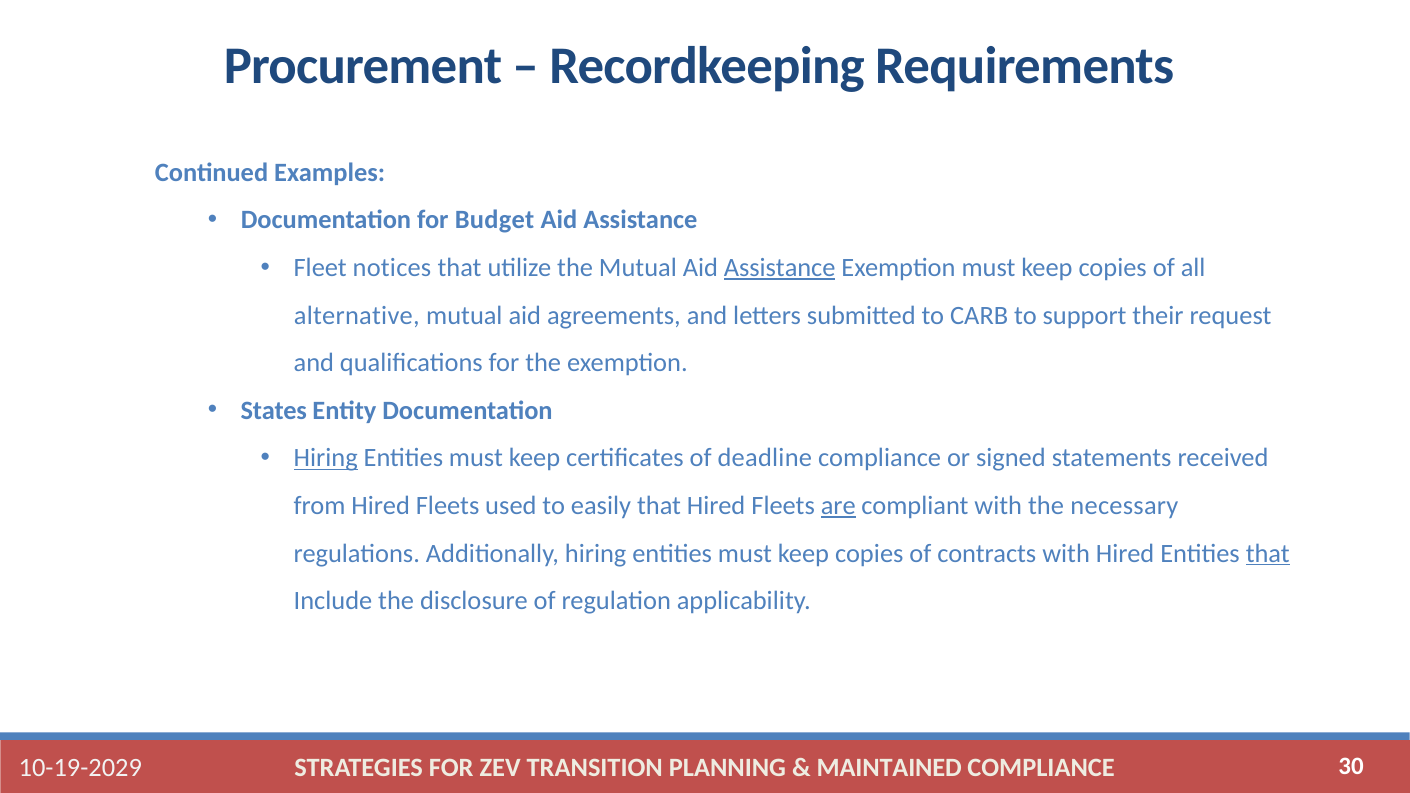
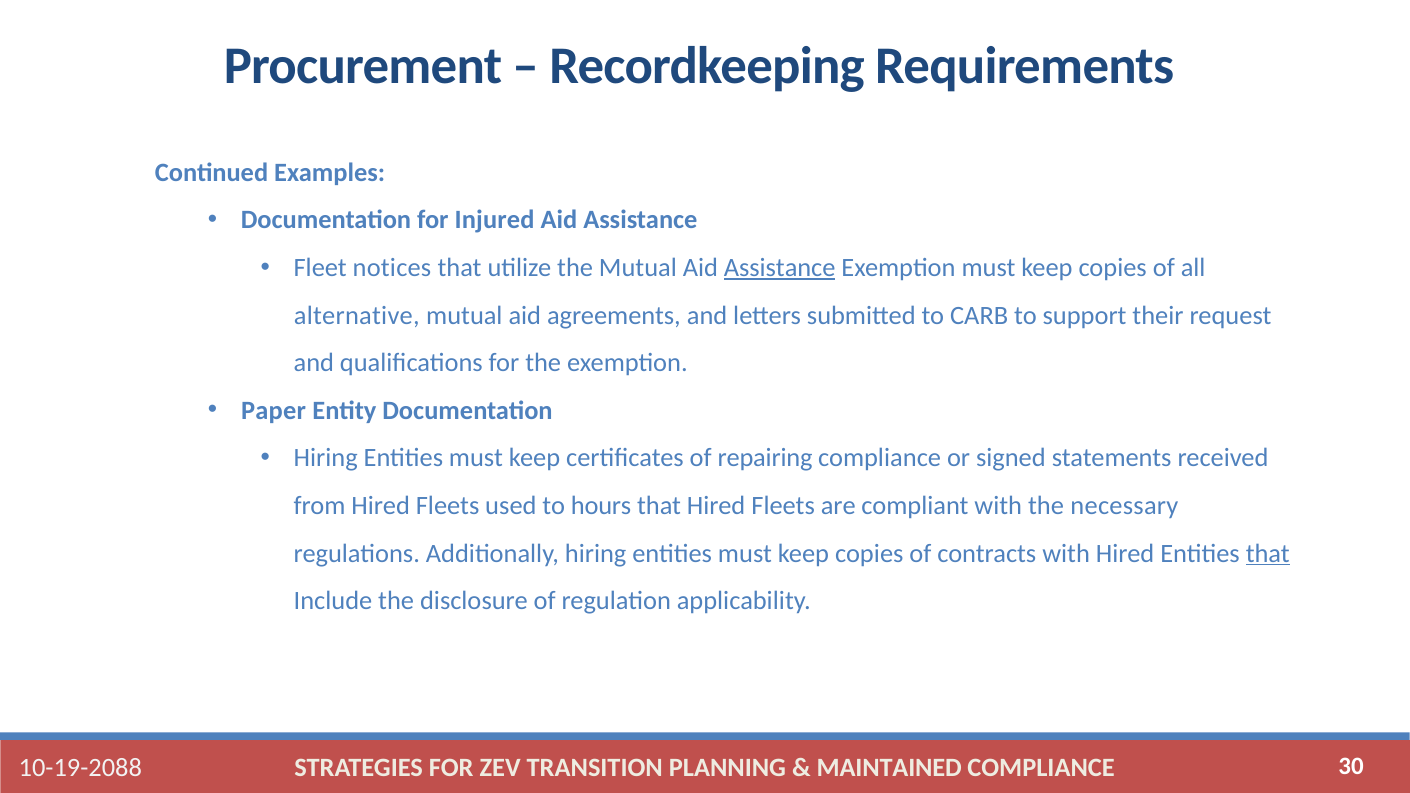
Budget: Budget -> Injured
States: States -> Paper
Hiring at (326, 458) underline: present -> none
deadline: deadline -> repairing
easily: easily -> hours
are underline: present -> none
10-19-2029: 10-19-2029 -> 10-19-2088
